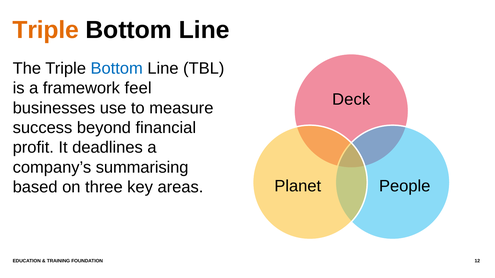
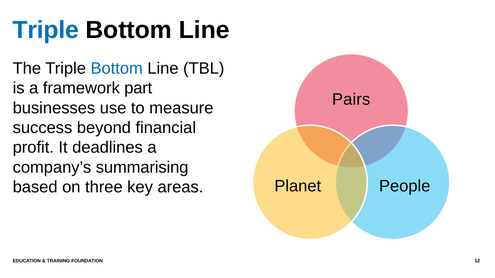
Triple at (46, 30) colour: orange -> blue
feel: feel -> part
Deck: Deck -> Pairs
